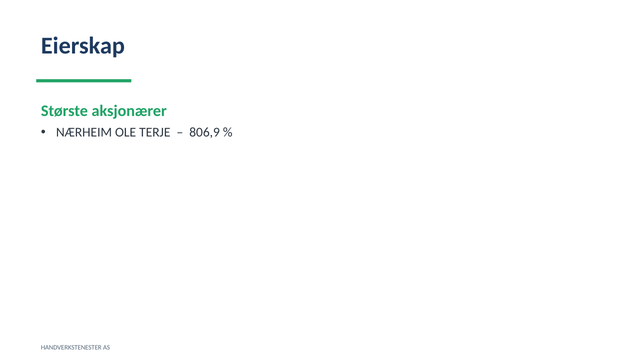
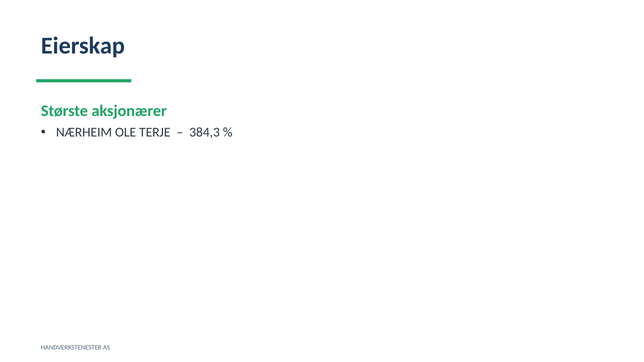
806,9: 806,9 -> 384,3
